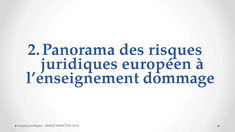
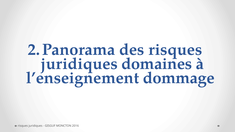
européen: européen -> domaines
